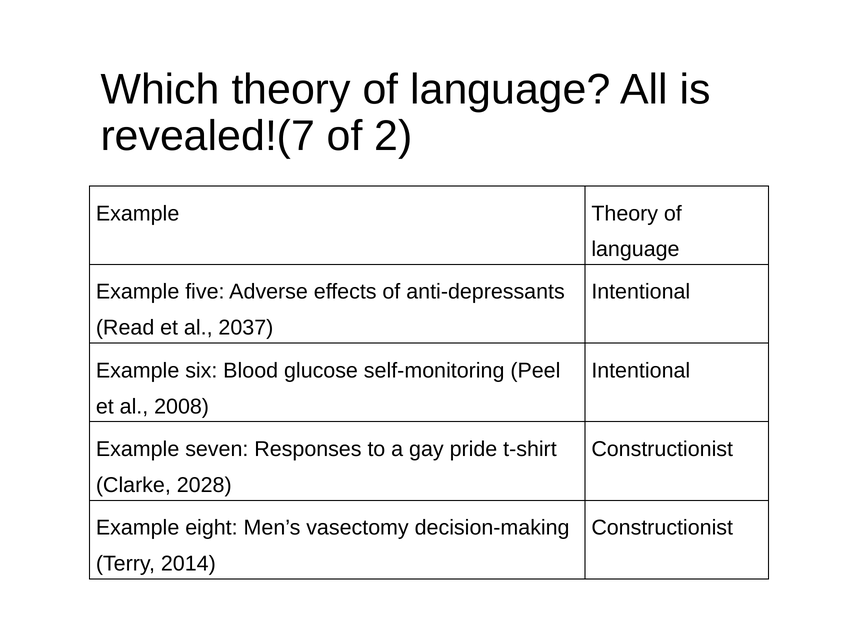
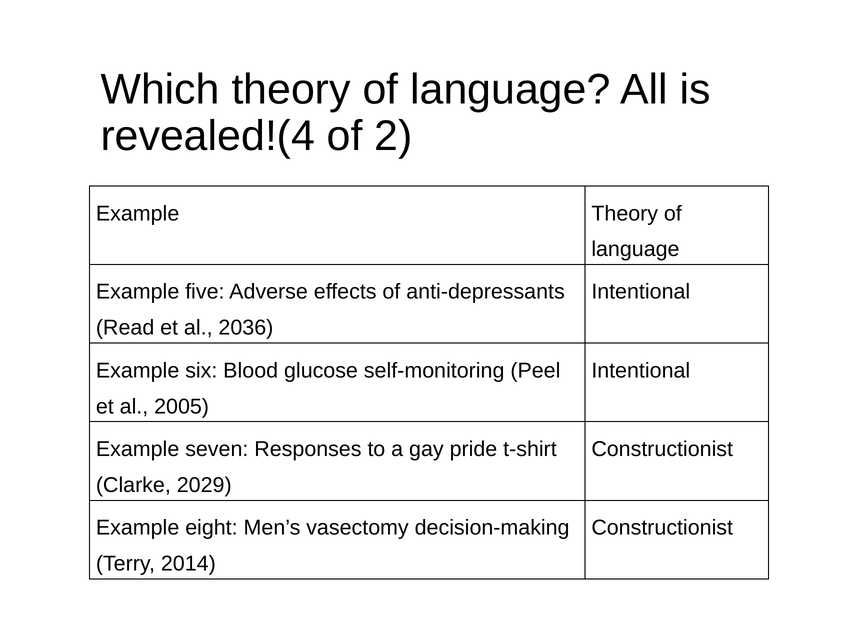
revealed!(7: revealed!(7 -> revealed!(4
2037: 2037 -> 2036
2008: 2008 -> 2005
2028: 2028 -> 2029
